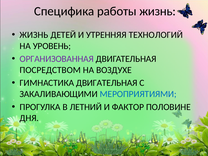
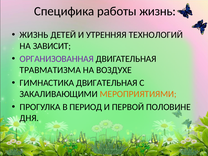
УРОВЕНЬ: УРОВЕНЬ -> ЗАВИСИТ
ПОСРЕДСТВОМ: ПОСРЕДСТВОМ -> ТРАВМАТИЗМА
МЕРОПРИЯТИЯМИ colour: blue -> orange
ЛЕТНИЙ: ЛЕТНИЙ -> ПЕРИОД
ФАКТОР: ФАКТОР -> ПЕРВОЙ
